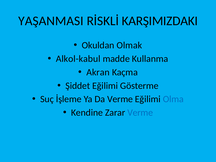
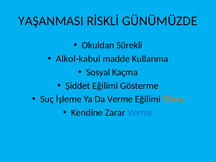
KARŞIMIZDAKI: KARŞIMIZDAKI -> GÜNÜMÜZDE
Olmak: Olmak -> Sürekli
Akran: Akran -> Sosyal
Olma colour: blue -> orange
